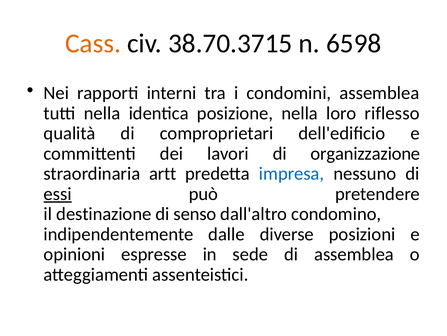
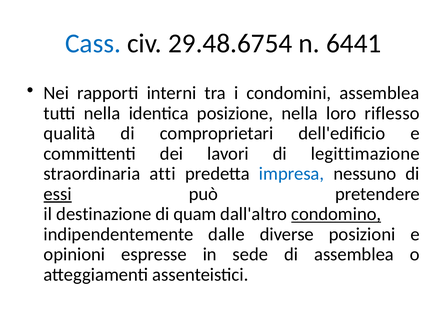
Cass colour: orange -> blue
38.70.3715: 38.70.3715 -> 29.48.6754
6598: 6598 -> 6441
organizzazione: organizzazione -> legittimazione
artt: artt -> atti
senso: senso -> quam
condomino underline: none -> present
